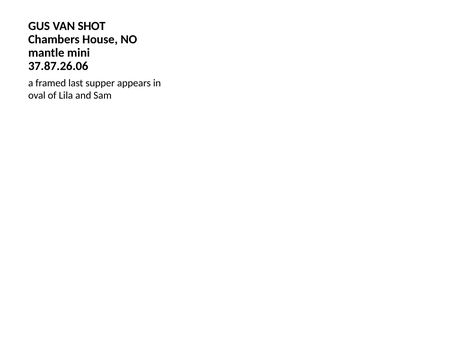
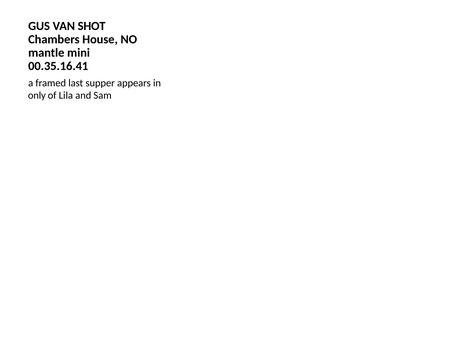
37.87.26.06: 37.87.26.06 -> 00.35.16.41
oval: oval -> only
